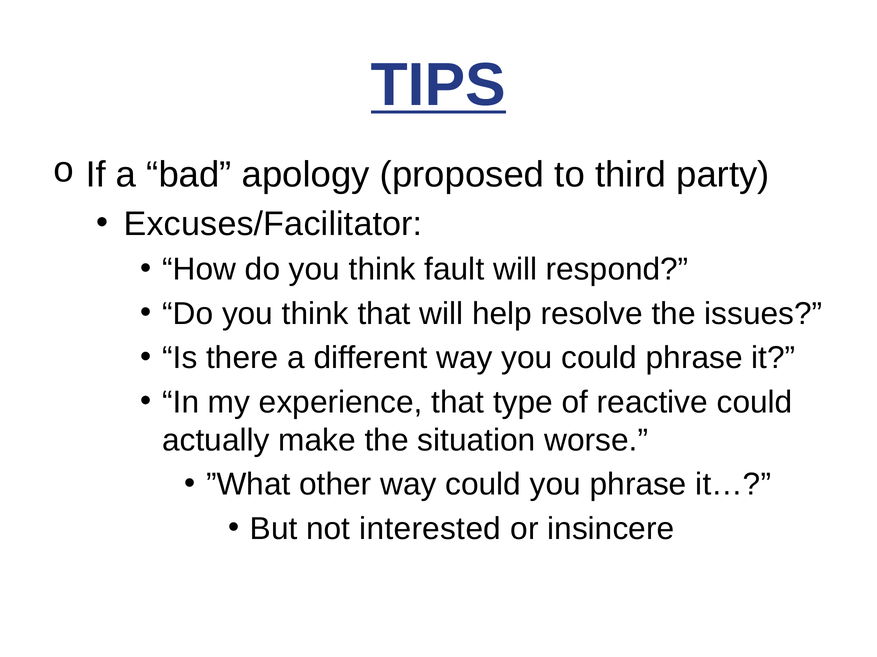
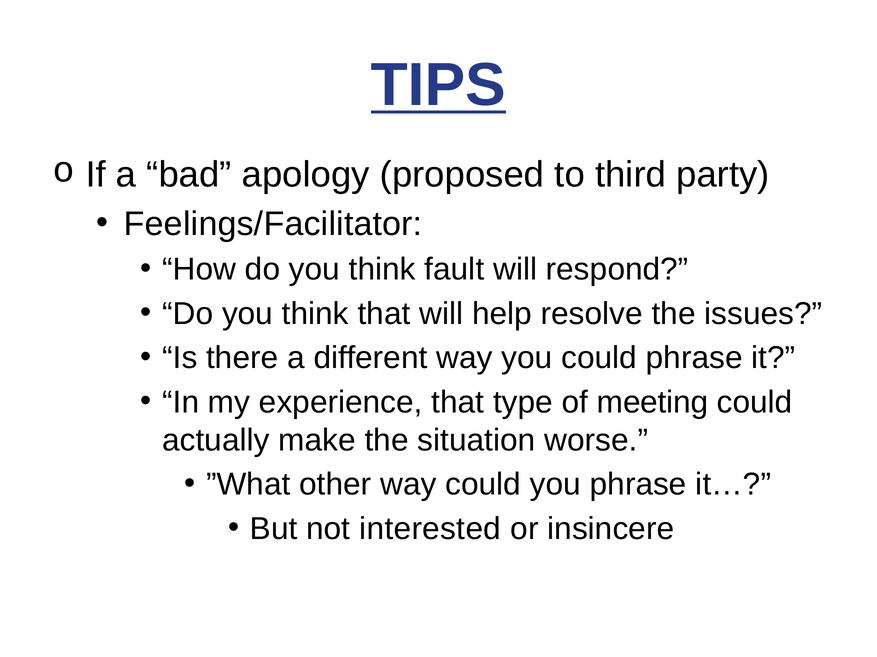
Excuses/Facilitator: Excuses/Facilitator -> Feelings/Facilitator
reactive: reactive -> meeting
